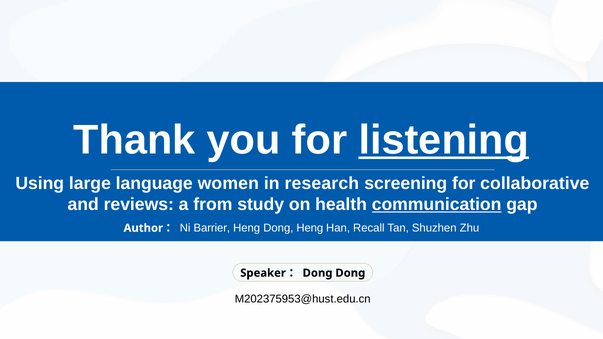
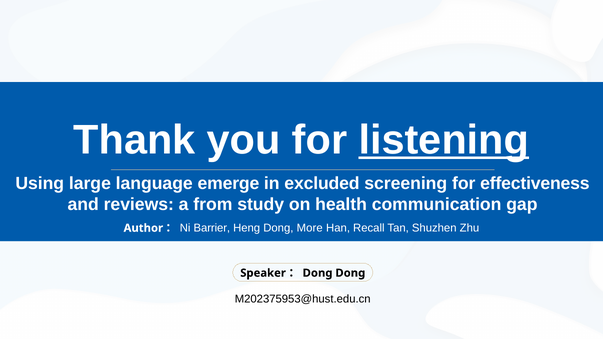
women: women -> emerge
research: research -> excluded
collaborative: collaborative -> effectiveness
communication underline: present -> none
Dong Heng: Heng -> More
